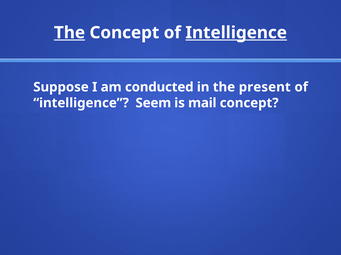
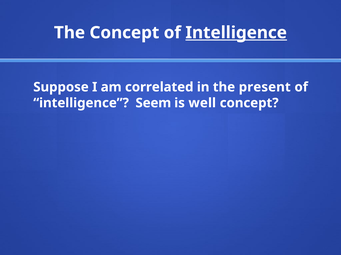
The at (70, 33) underline: present -> none
conducted: conducted -> correlated
mail: mail -> well
